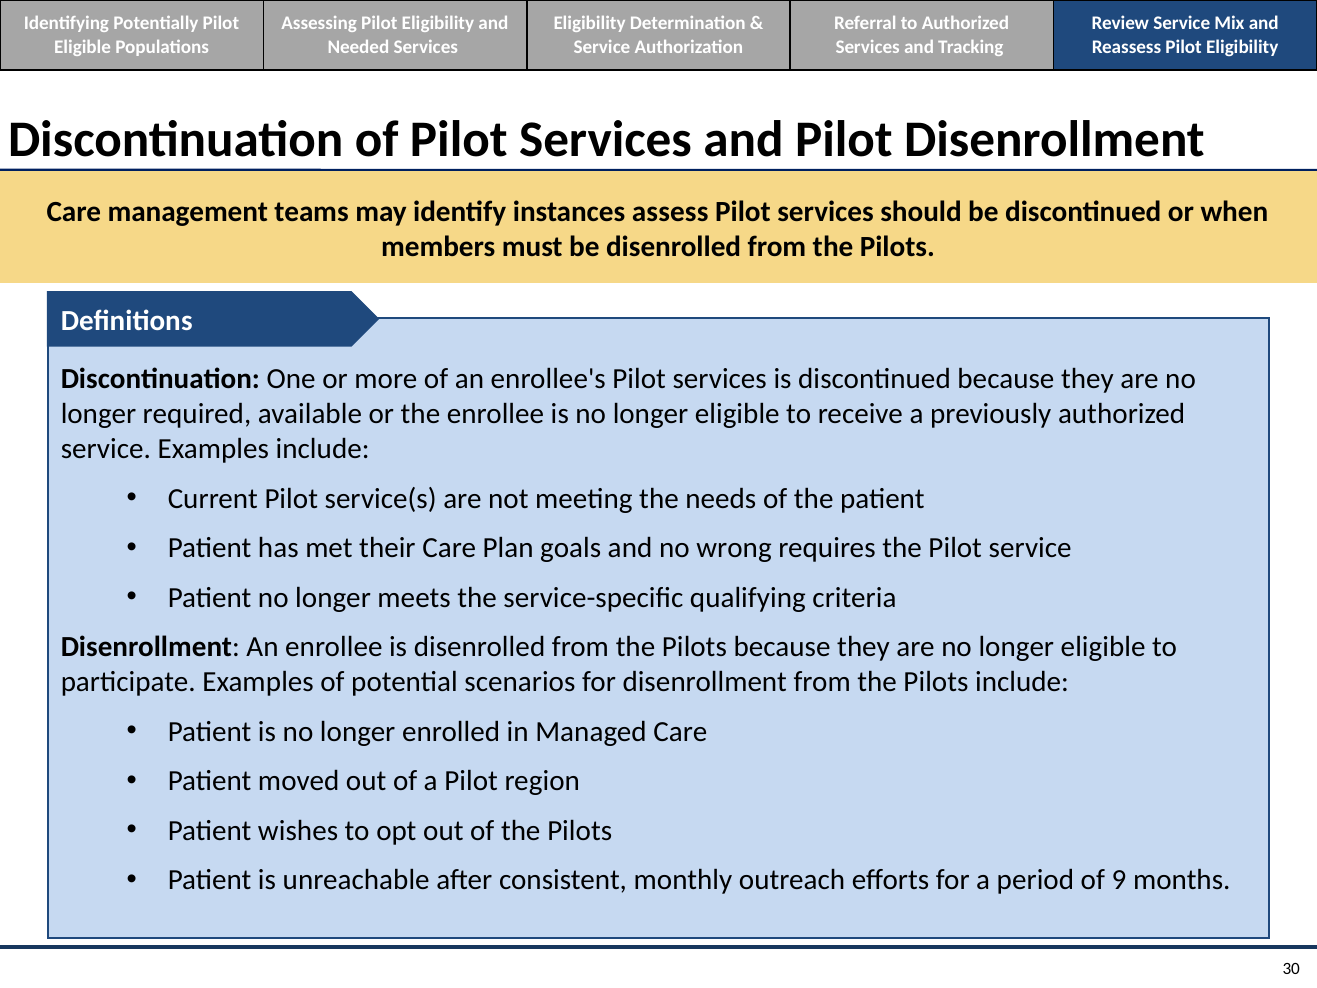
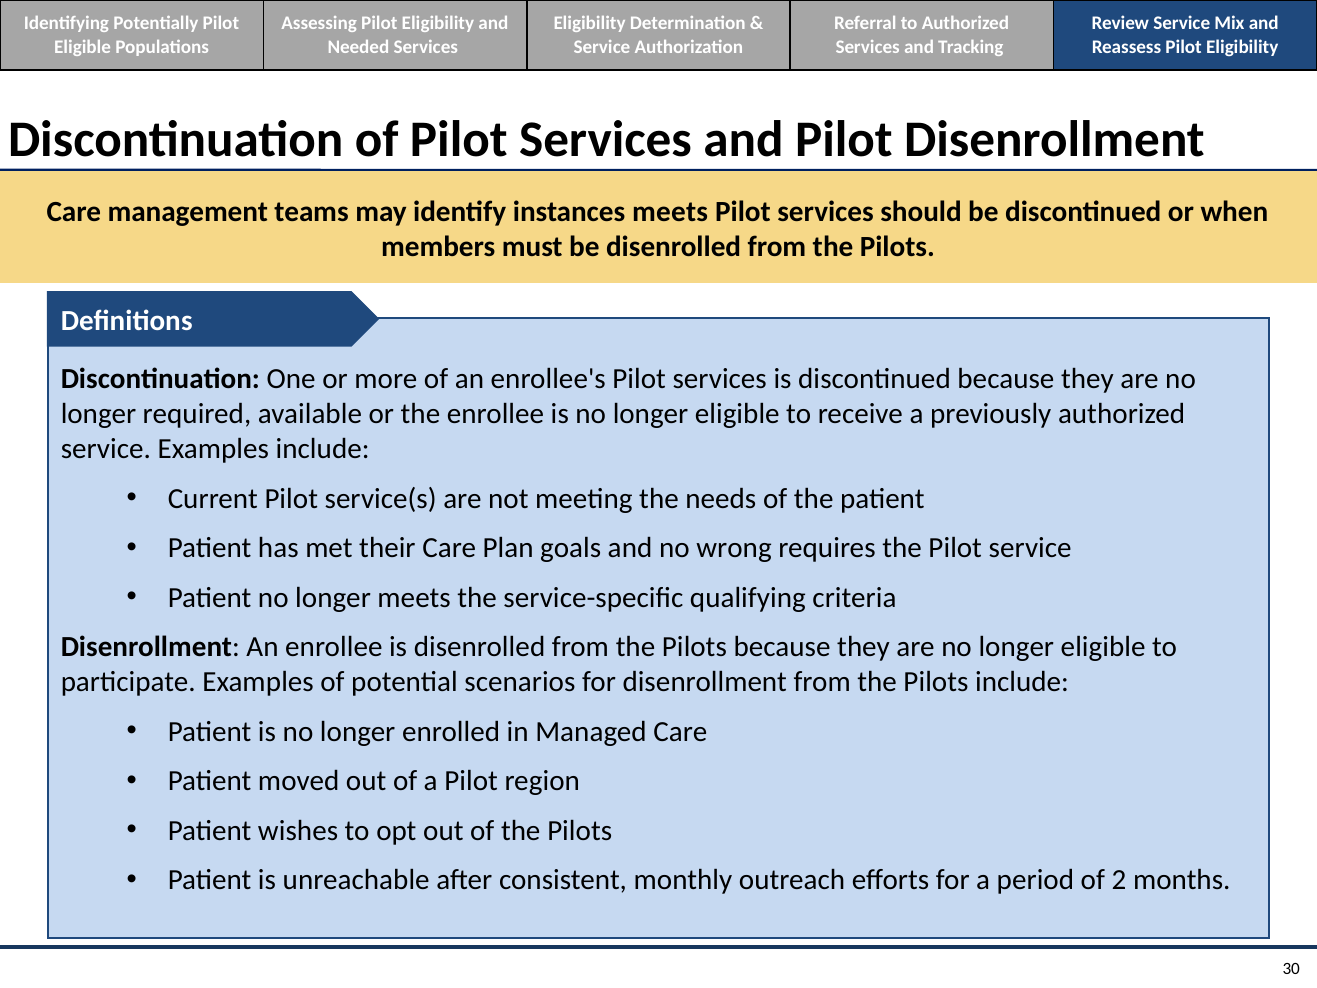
instances assess: assess -> meets
9: 9 -> 2
